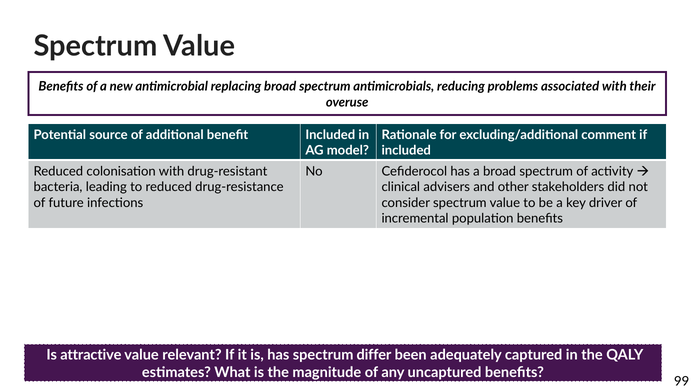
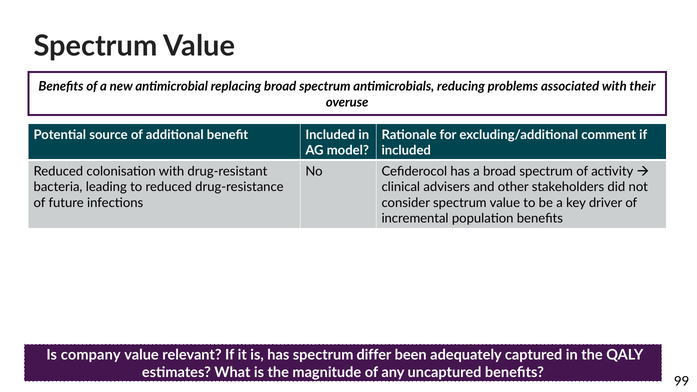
attractive: attractive -> company
